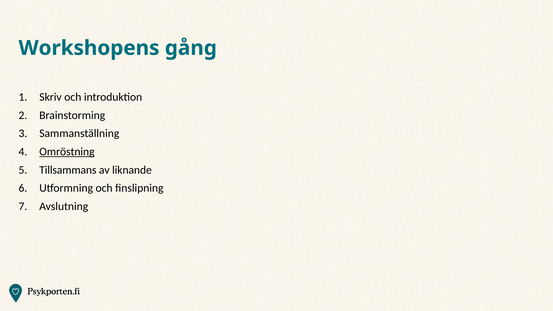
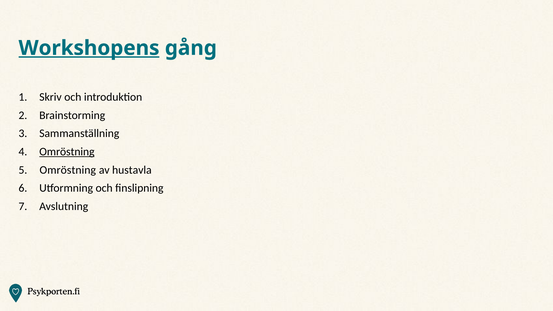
Workshopens underline: none -> present
Tillsammans at (68, 170): Tillsammans -> Omröstning
liknande: liknande -> hustavla
